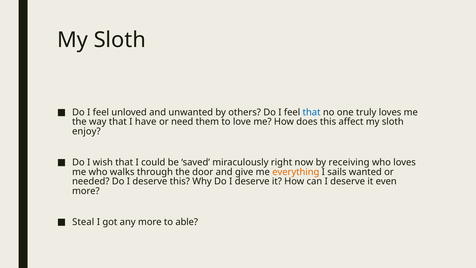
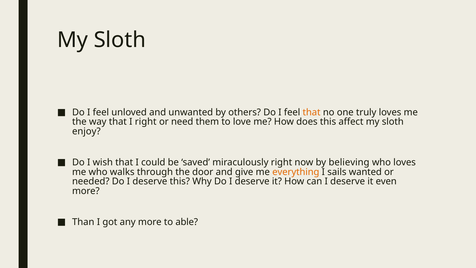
that at (312, 112) colour: blue -> orange
I have: have -> right
receiving: receiving -> believing
Steal: Steal -> Than
